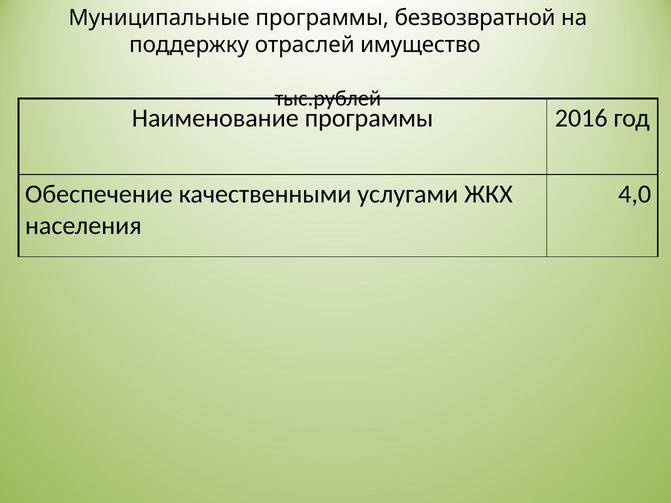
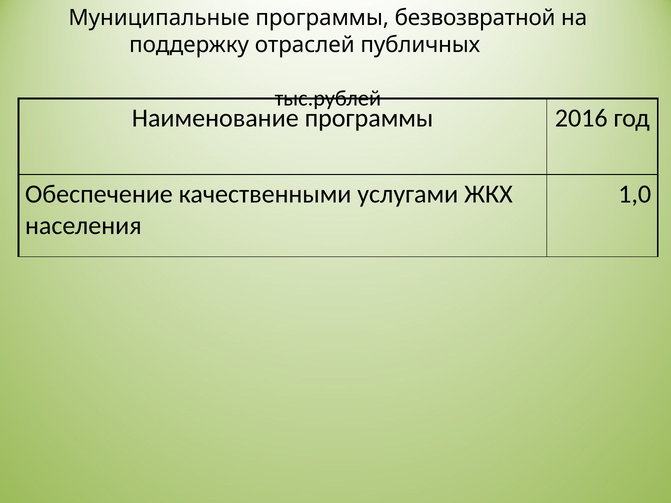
имущество: имущество -> публичных
4,0: 4,0 -> 1,0
